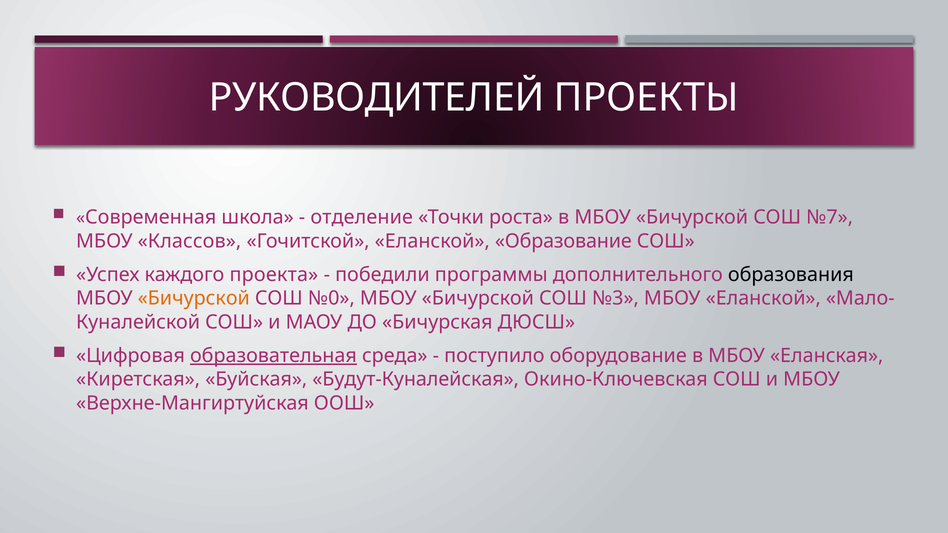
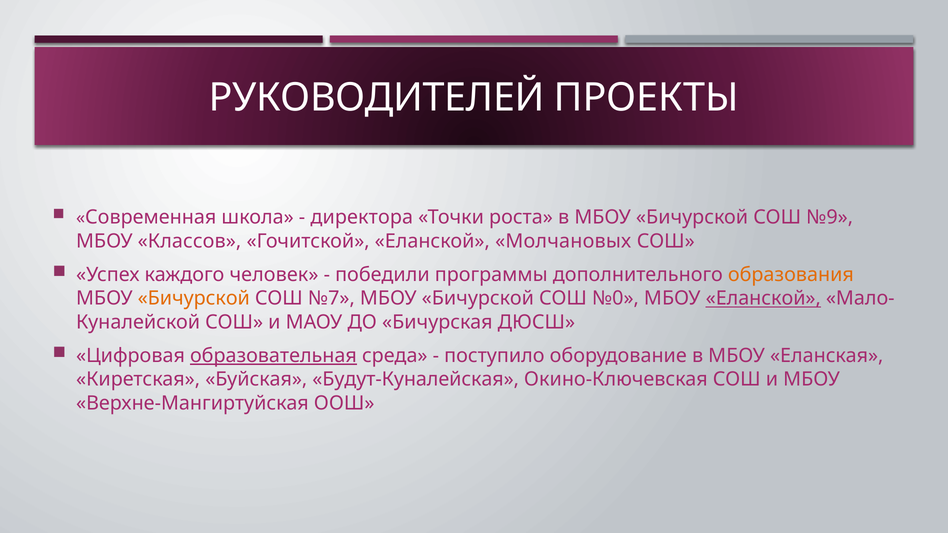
отделение: отделение -> директора
№7: №7 -> №9
Образование: Образование -> Молчановых
проекта: проекта -> человек
образования colour: black -> orange
№0: №0 -> №7
№3: №3 -> №0
Еланской at (763, 299) underline: none -> present
